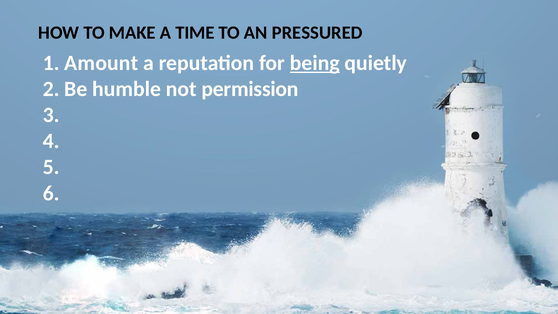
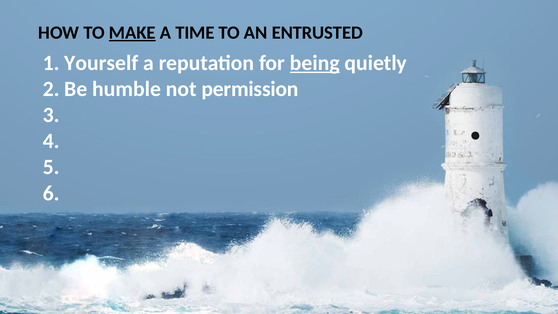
MAKE underline: none -> present
PRESSURED: PRESSURED -> ENTRUSTED
Amount: Amount -> Yourself
